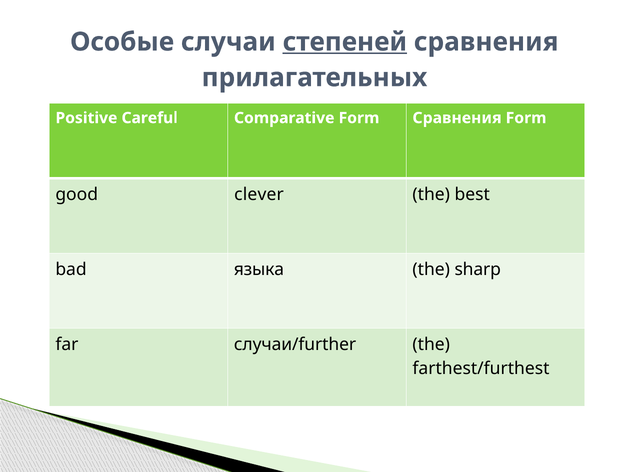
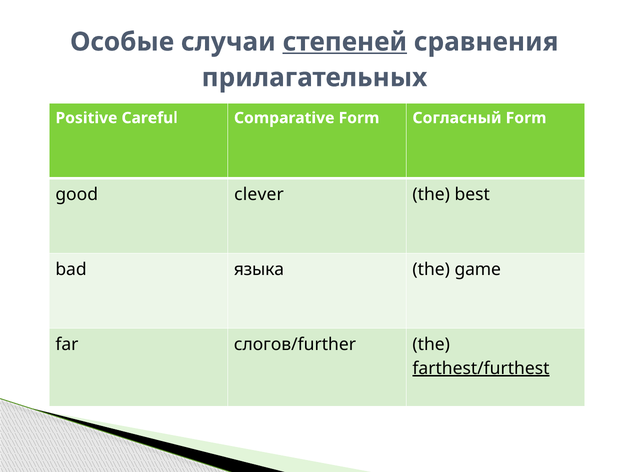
Form Сравнения: Сравнения -> Согласный
sharp: sharp -> game
случаи/further: случаи/further -> слогов/further
farthest/furthest underline: none -> present
